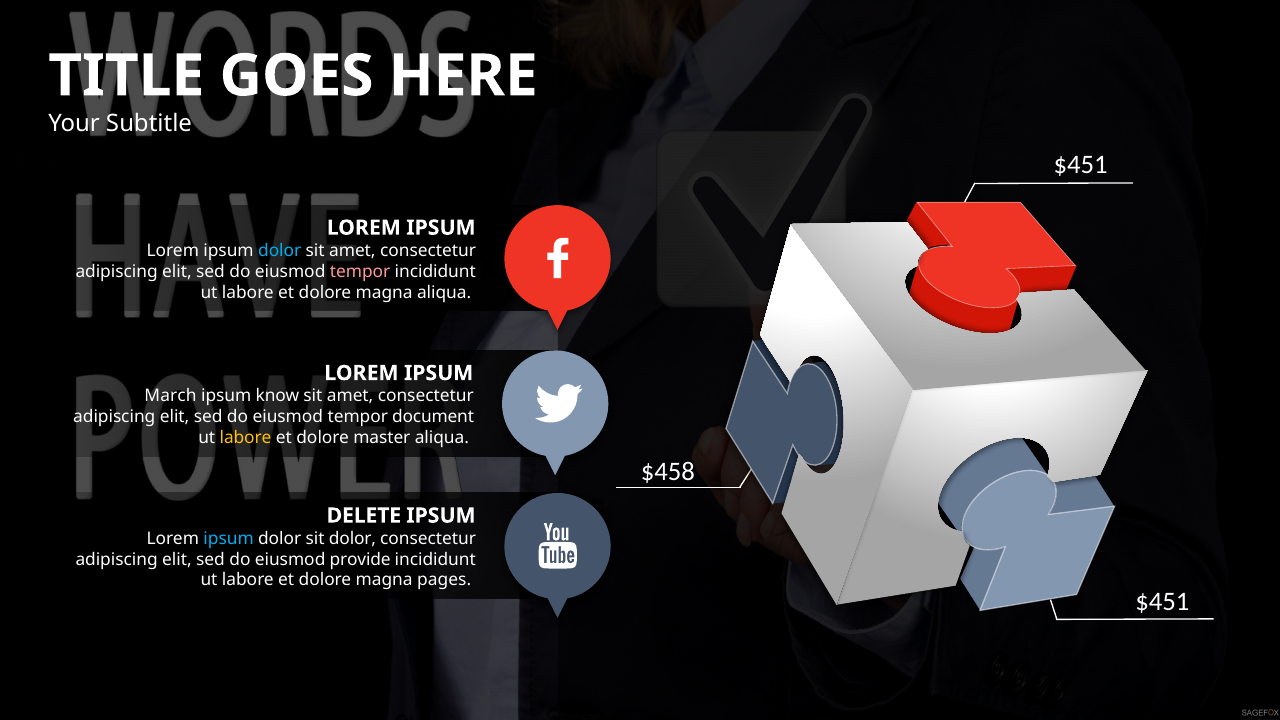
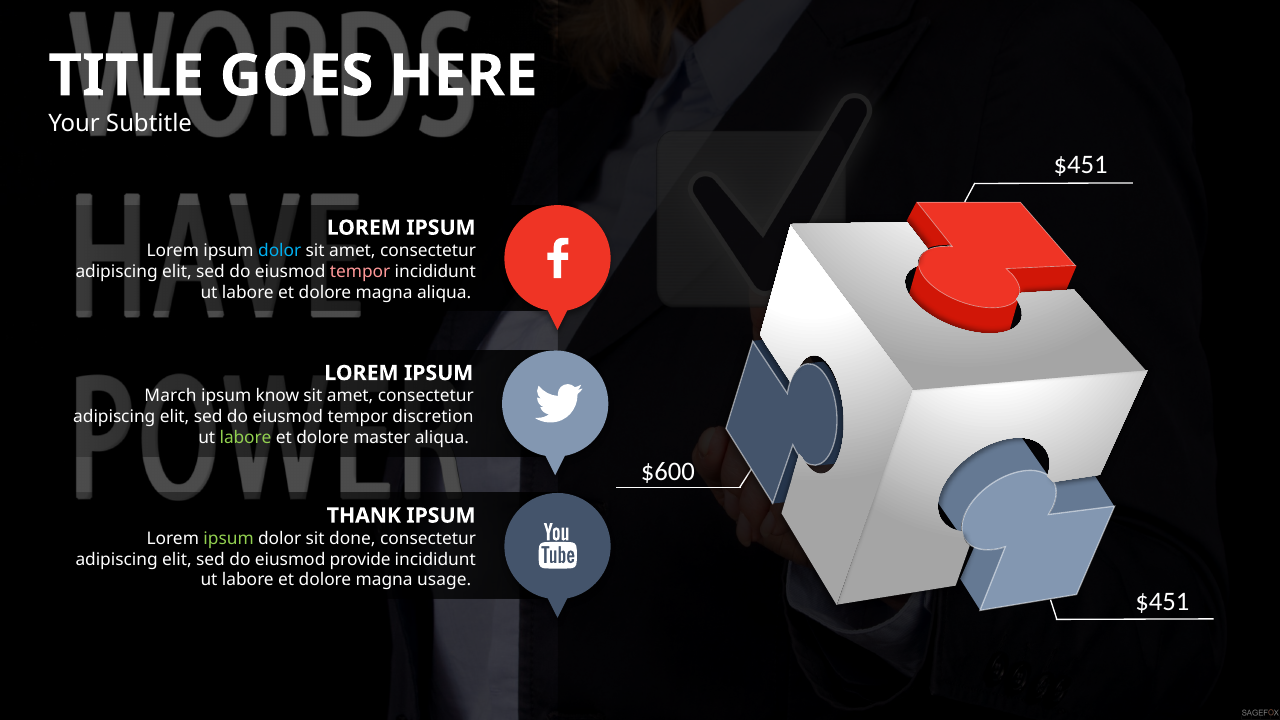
document: document -> discretion
labore at (246, 438) colour: yellow -> light green
$458: $458 -> $600
DELETE: DELETE -> THANK
ipsum at (229, 539) colour: light blue -> light green
sit dolor: dolor -> done
pages: pages -> usage
